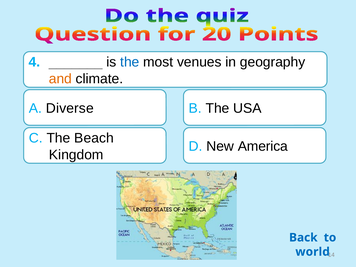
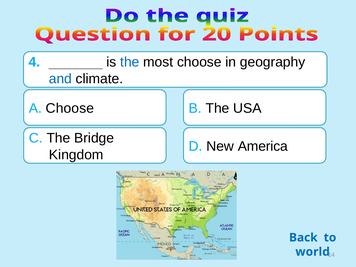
most venues: venues -> choose
and colour: orange -> blue
A Diverse: Diverse -> Choose
Beach: Beach -> Bridge
